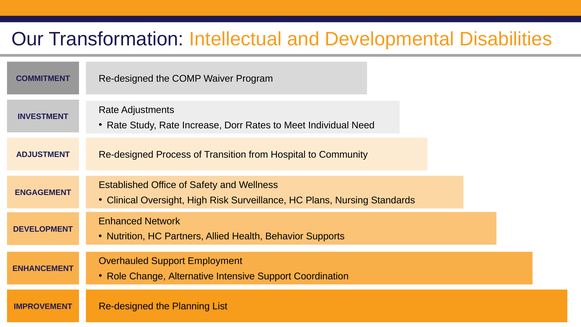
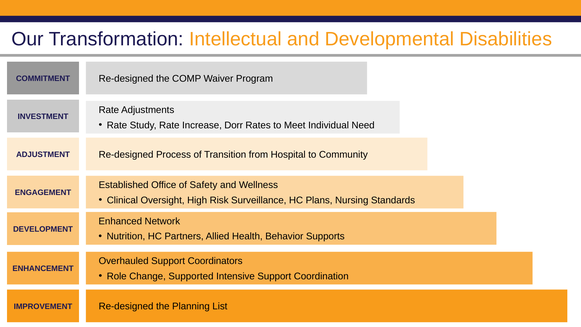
Employment: Employment -> Coordinators
Alternative: Alternative -> Supported
